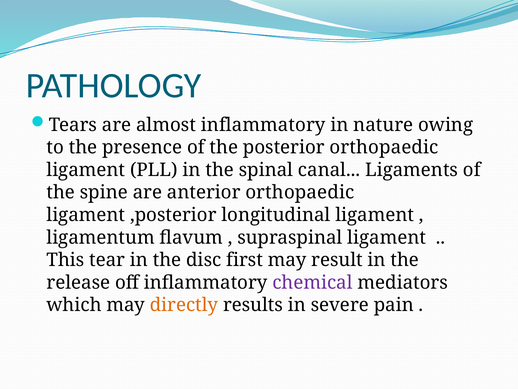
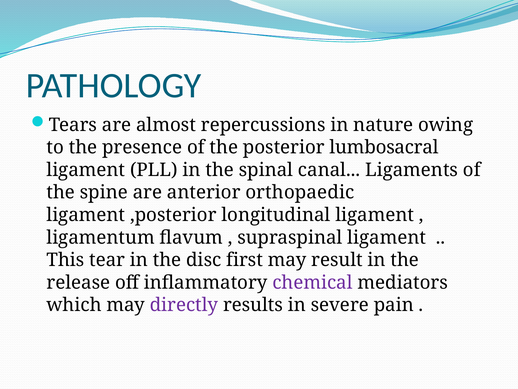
almost inflammatory: inflammatory -> repercussions
posterior orthopaedic: orthopaedic -> lumbosacral
directly colour: orange -> purple
